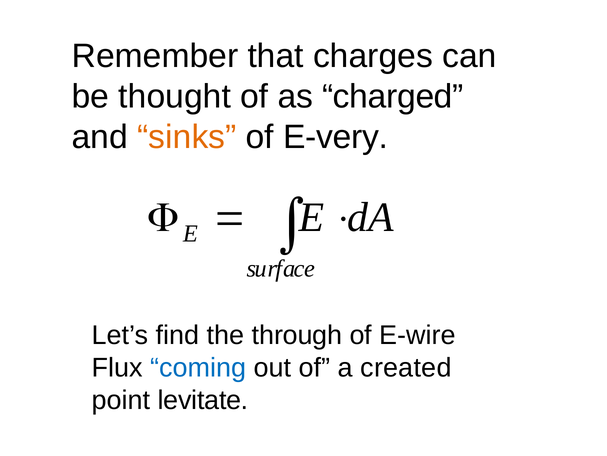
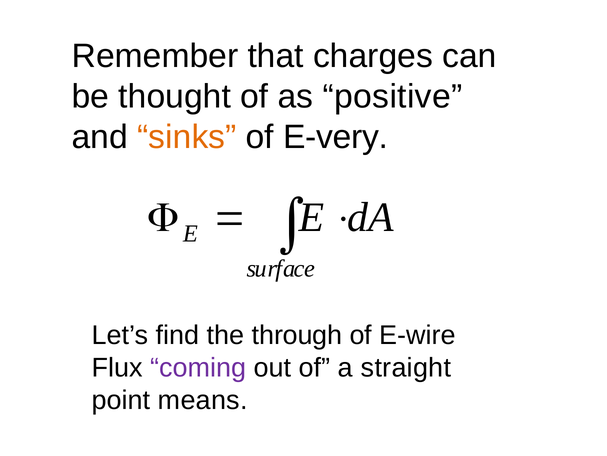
charged: charged -> positive
coming colour: blue -> purple
created: created -> straight
levitate: levitate -> means
